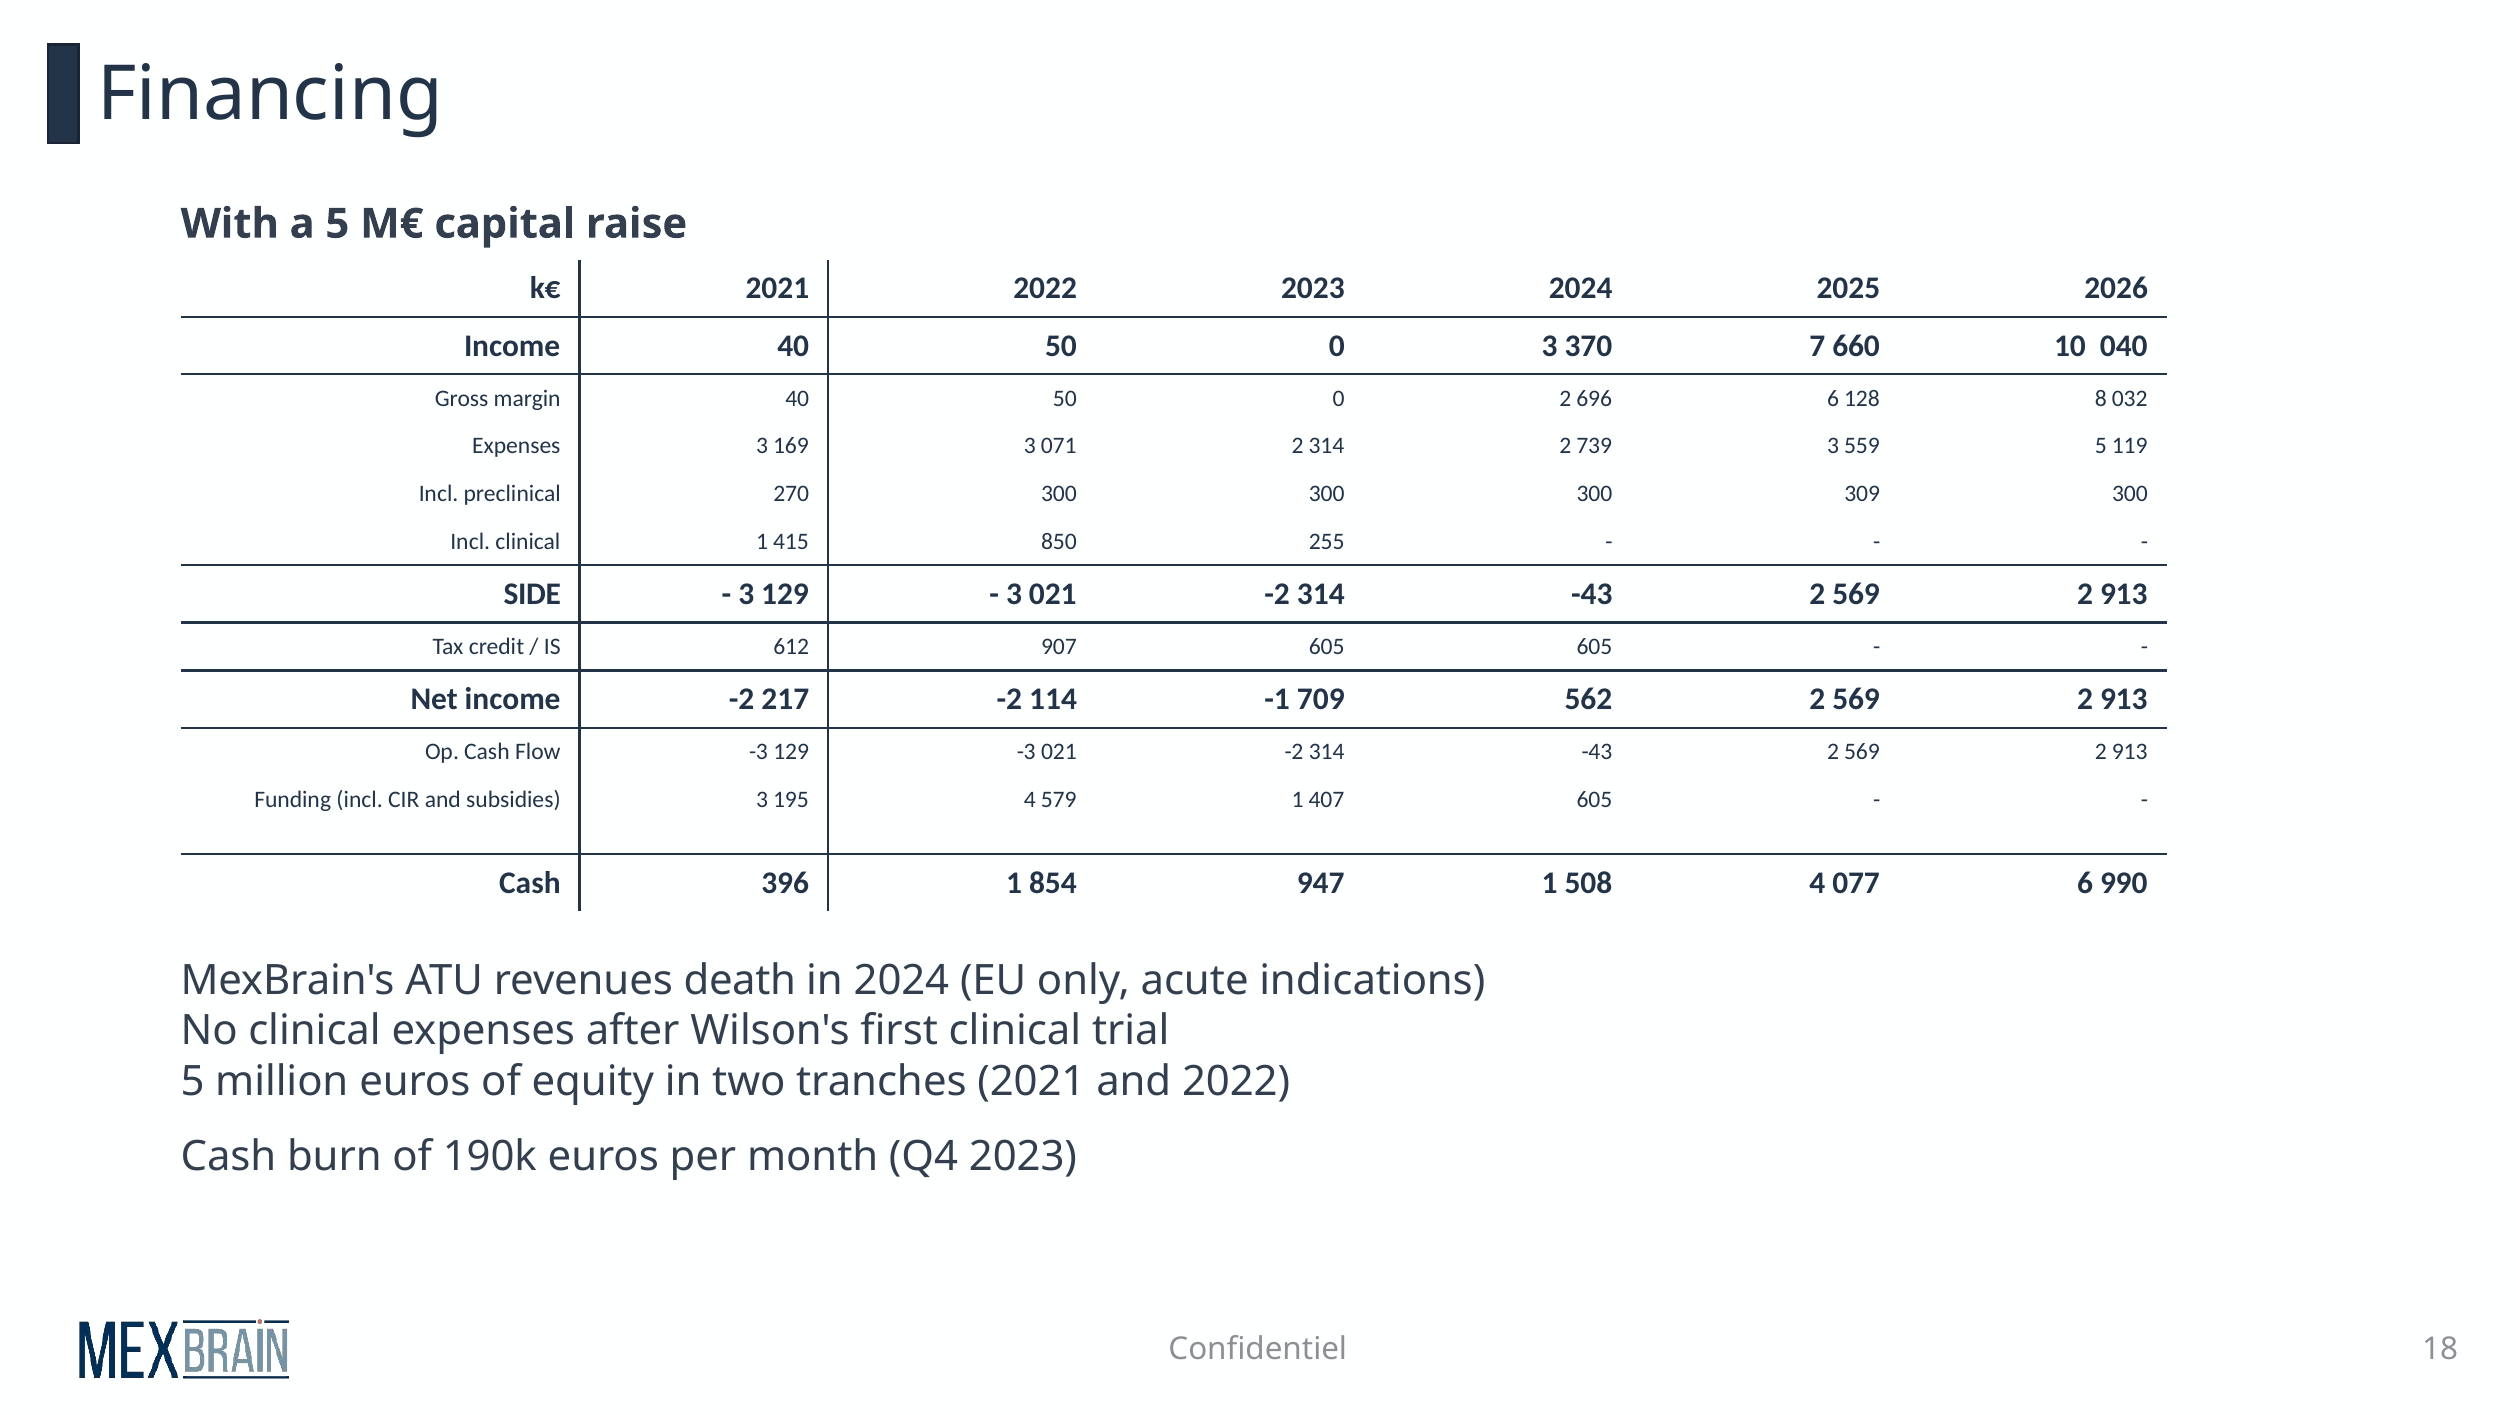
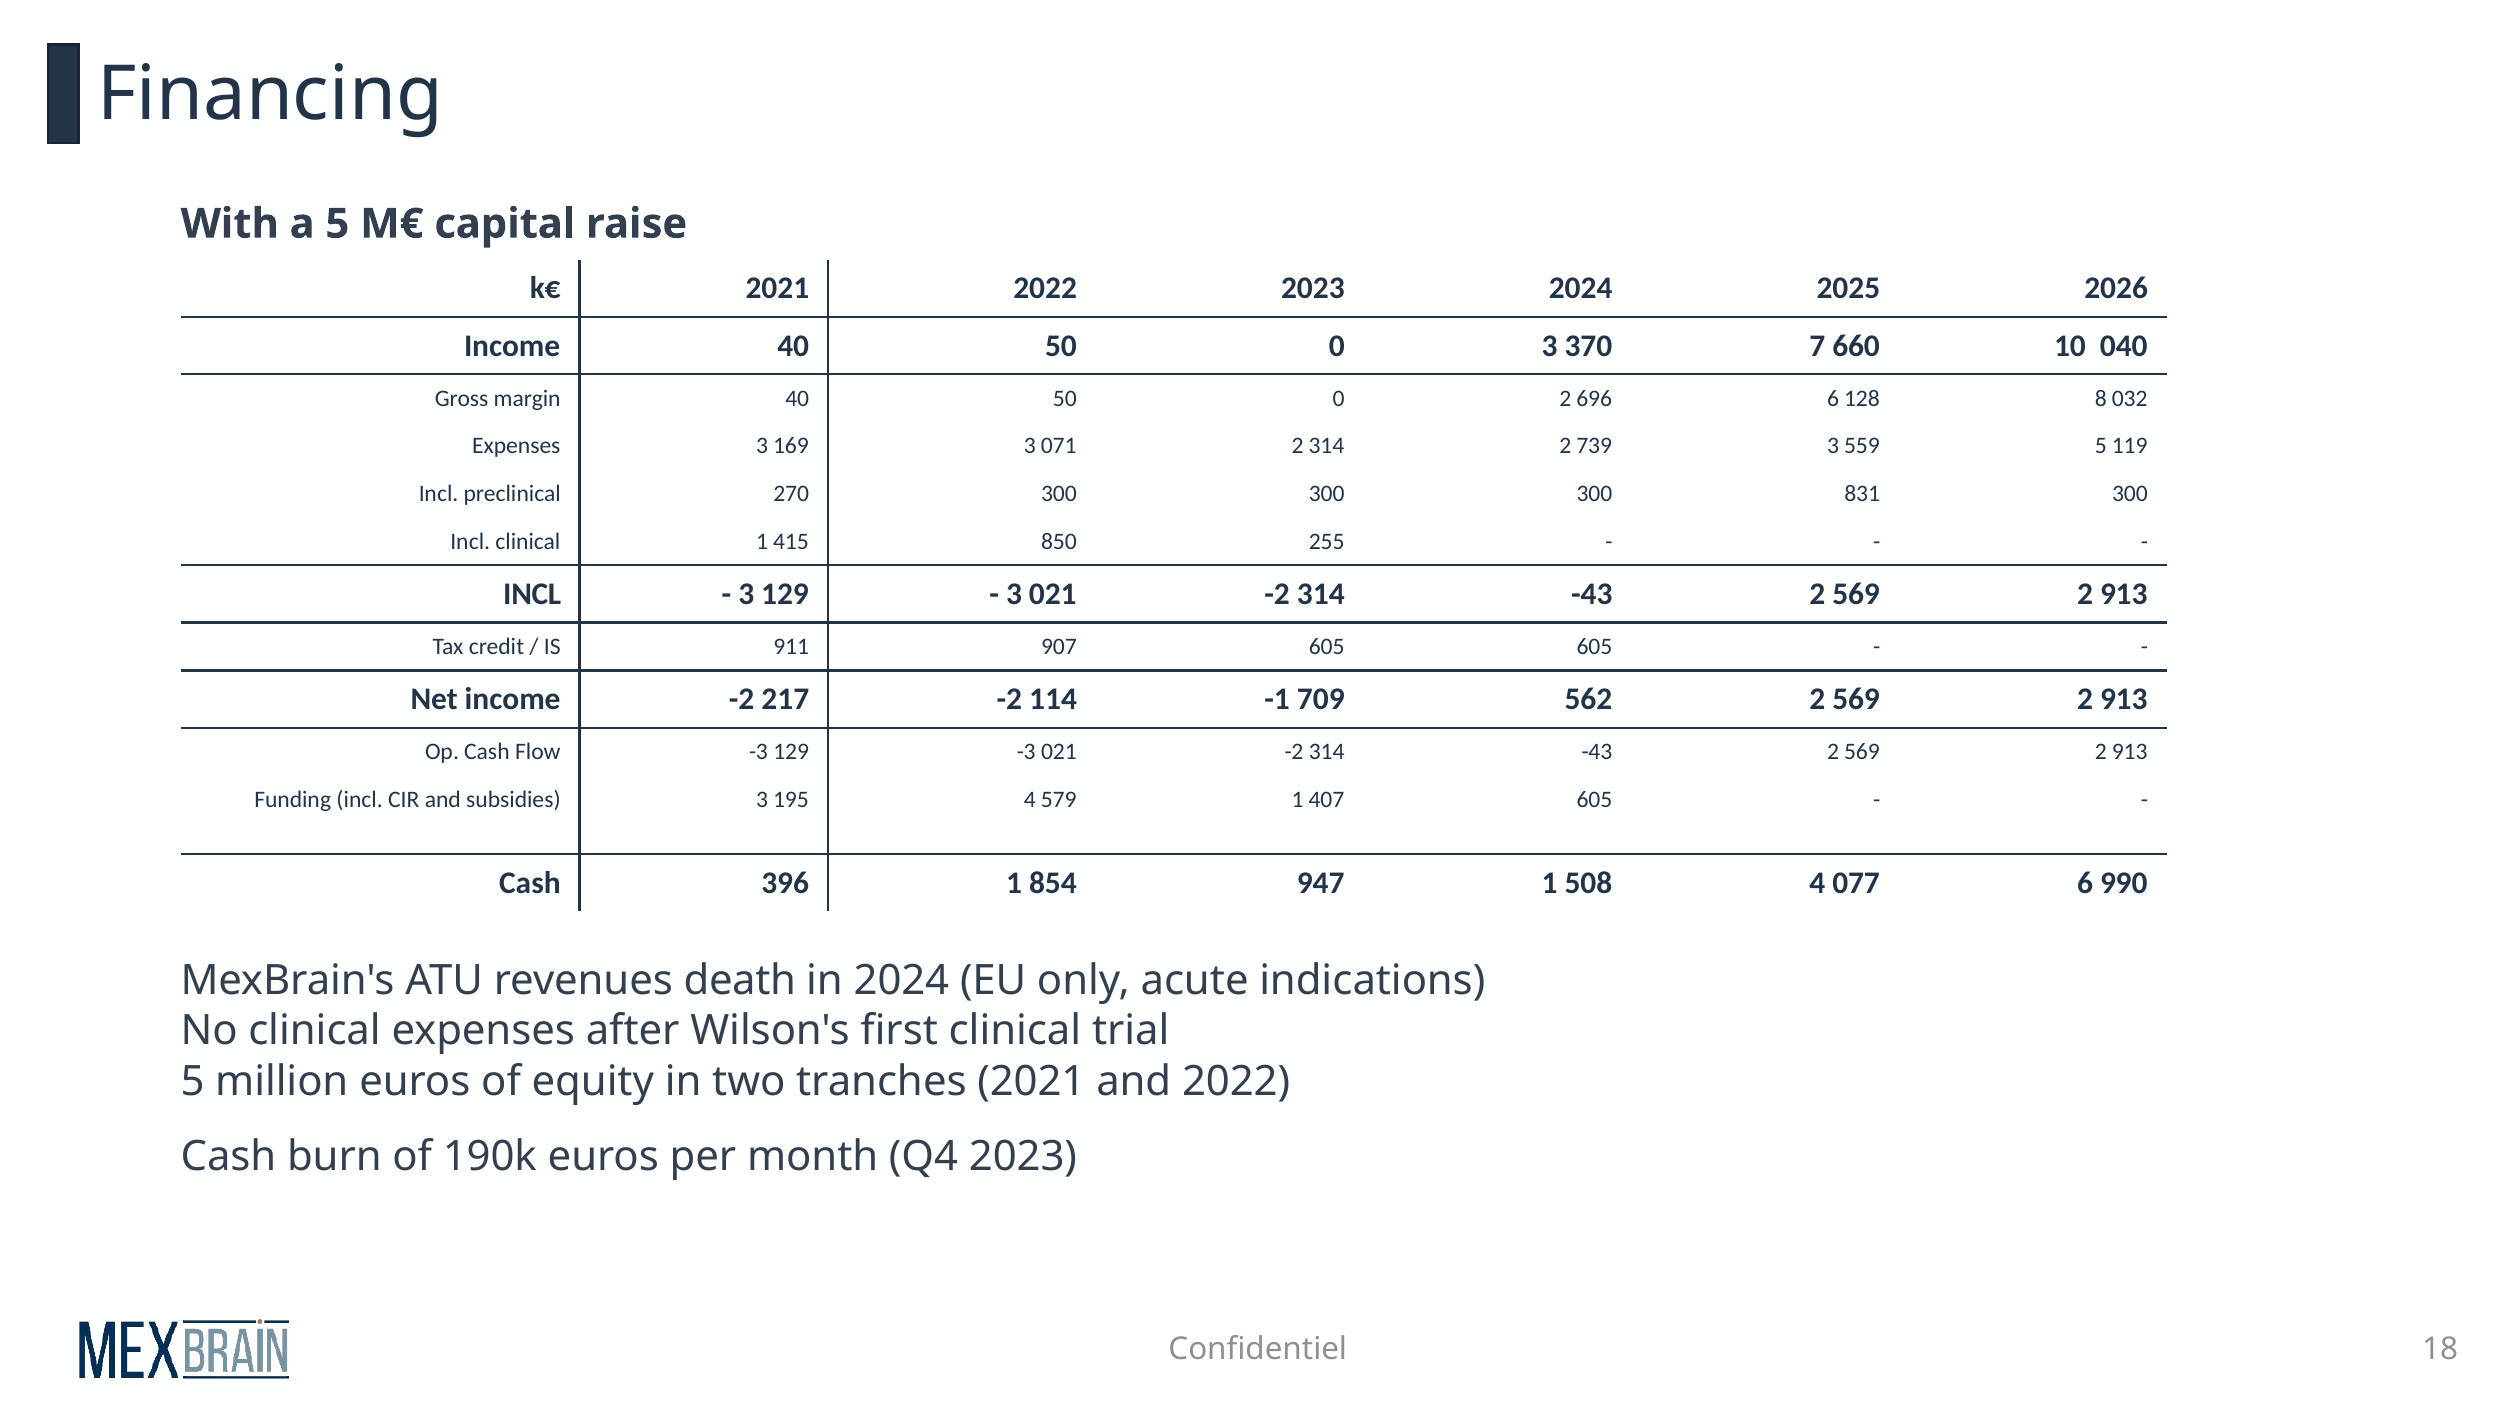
309: 309 -> 831
SIDE at (532, 594): SIDE -> INCL
612: 612 -> 911
